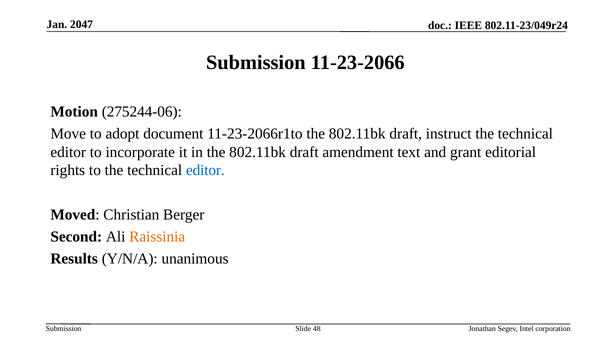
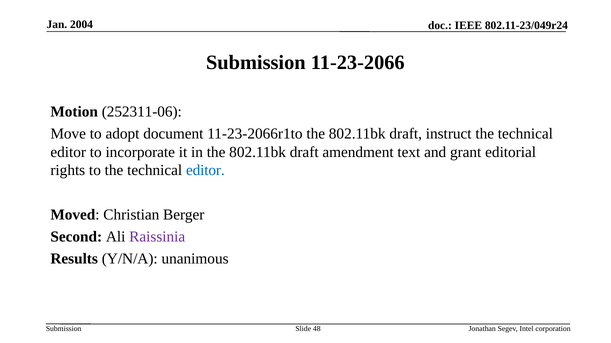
2047: 2047 -> 2004
275244-06: 275244-06 -> 252311-06
Raissinia colour: orange -> purple
